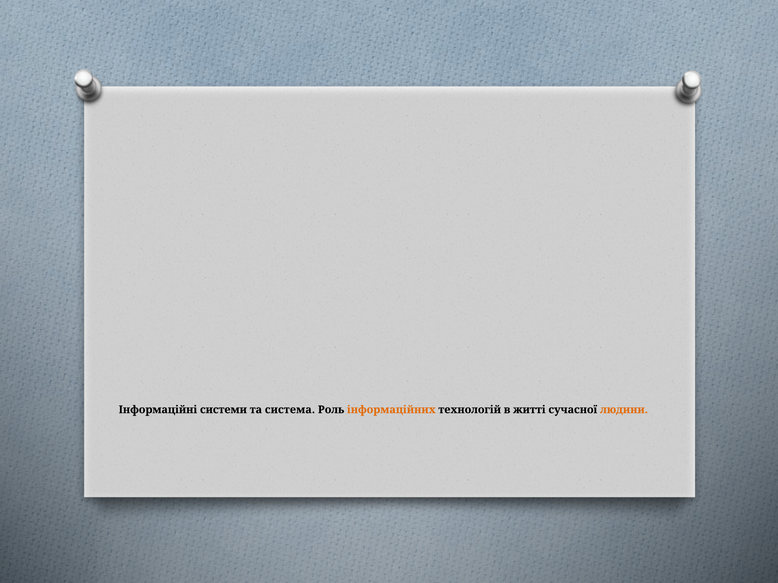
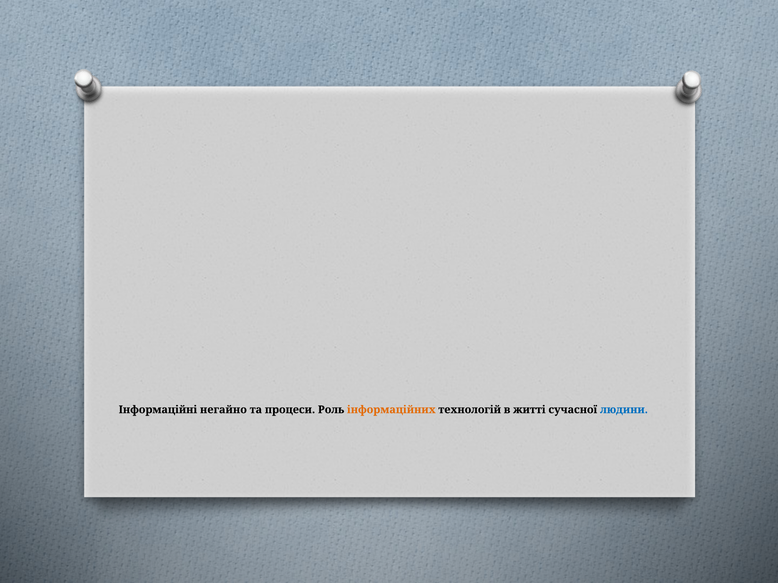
системи: системи -> негайно
система: система -> процеси
людини colour: orange -> blue
